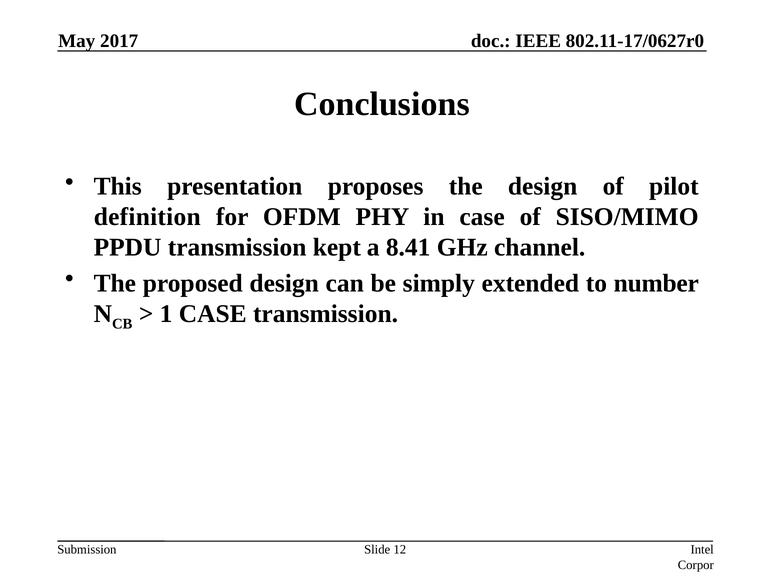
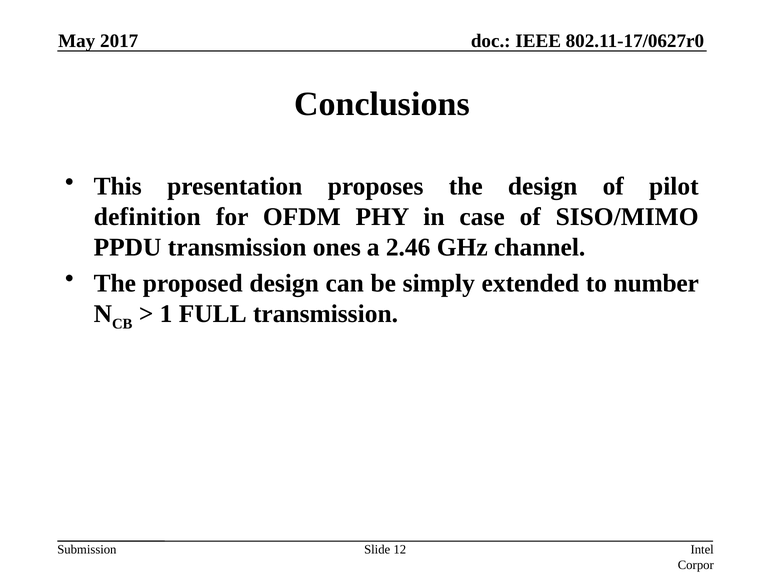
kept: kept -> ones
8.41: 8.41 -> 2.46
1 CASE: CASE -> FULL
